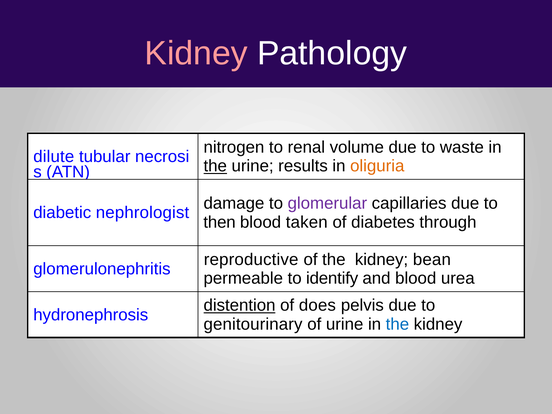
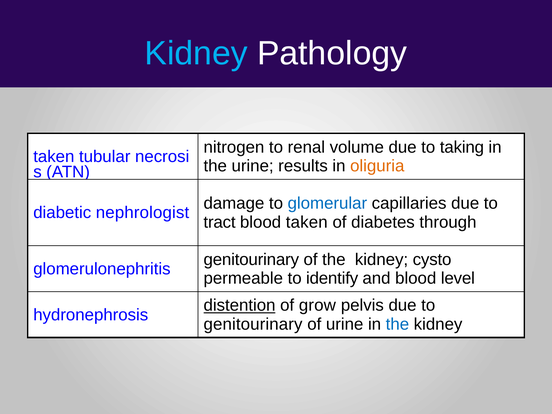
Kidney at (196, 53) colour: pink -> light blue
waste: waste -> taking
dilute at (54, 157): dilute -> taken
the at (215, 166) underline: present -> none
glomerular colour: purple -> blue
then: then -> tract
reproductive at (251, 259): reproductive -> genitourinary
bean: bean -> cysto
urea: urea -> level
does: does -> grow
